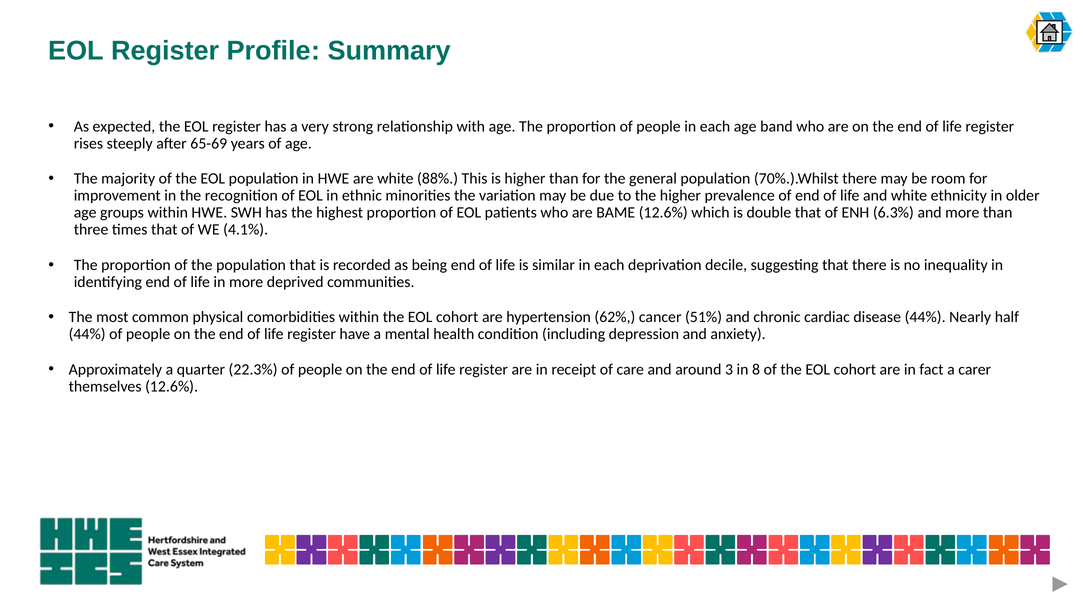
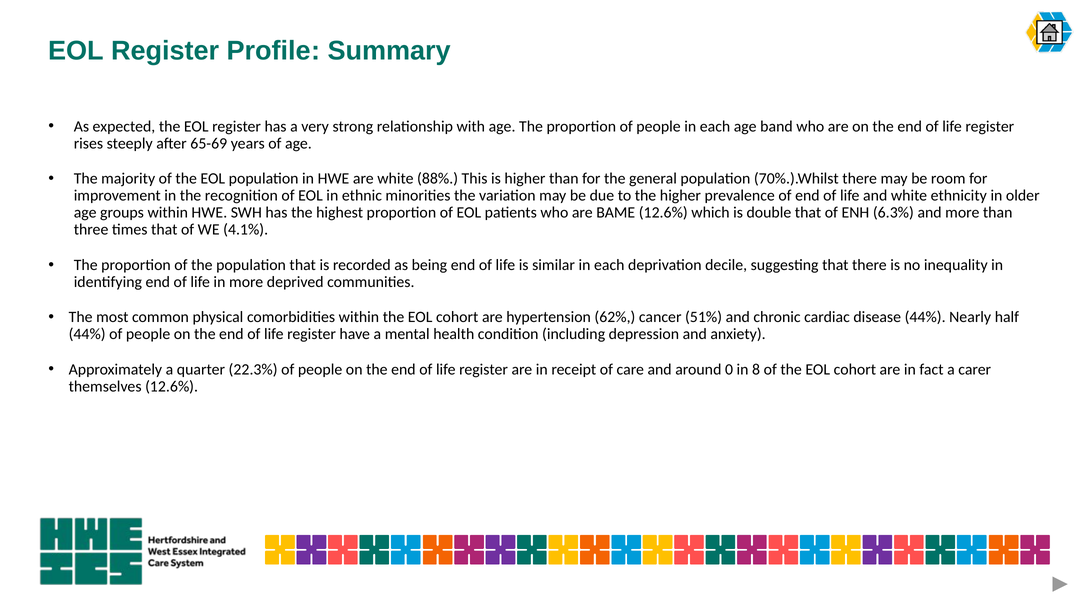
3: 3 -> 0
